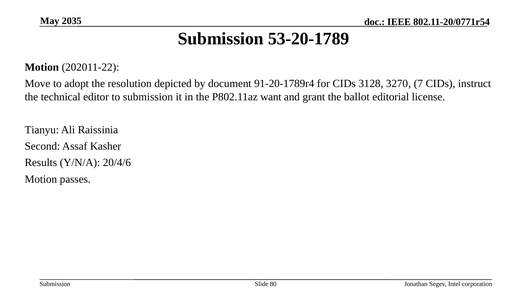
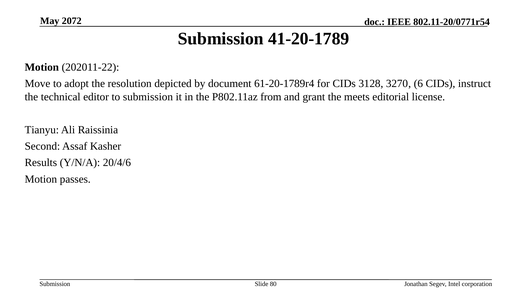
2035: 2035 -> 2072
53-20-1789: 53-20-1789 -> 41-20-1789
91-20-1789r4: 91-20-1789r4 -> 61-20-1789r4
7: 7 -> 6
want: want -> from
ballot: ballot -> meets
